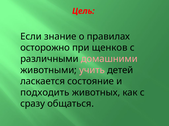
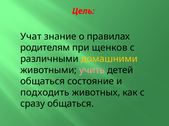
Если: Если -> Учат
осторожно: осторожно -> родителям
домашними colour: pink -> yellow
ласкается at (43, 82): ласкается -> общаться
